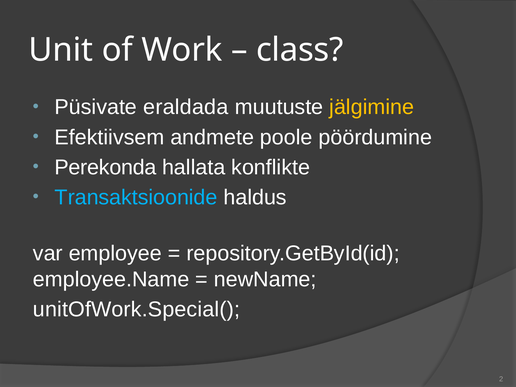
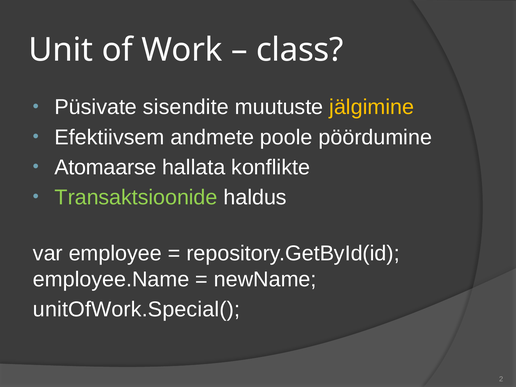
eraldada: eraldada -> sisendite
Perekonda: Perekonda -> Atomaarse
Transaktsioonide colour: light blue -> light green
